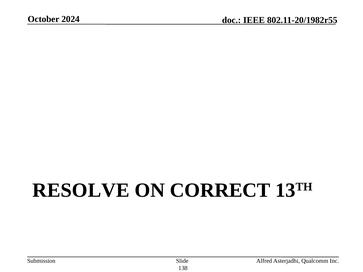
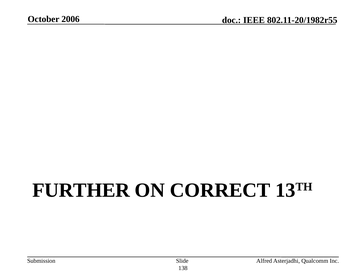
2024: 2024 -> 2006
RESOLVE: RESOLVE -> FURTHER
